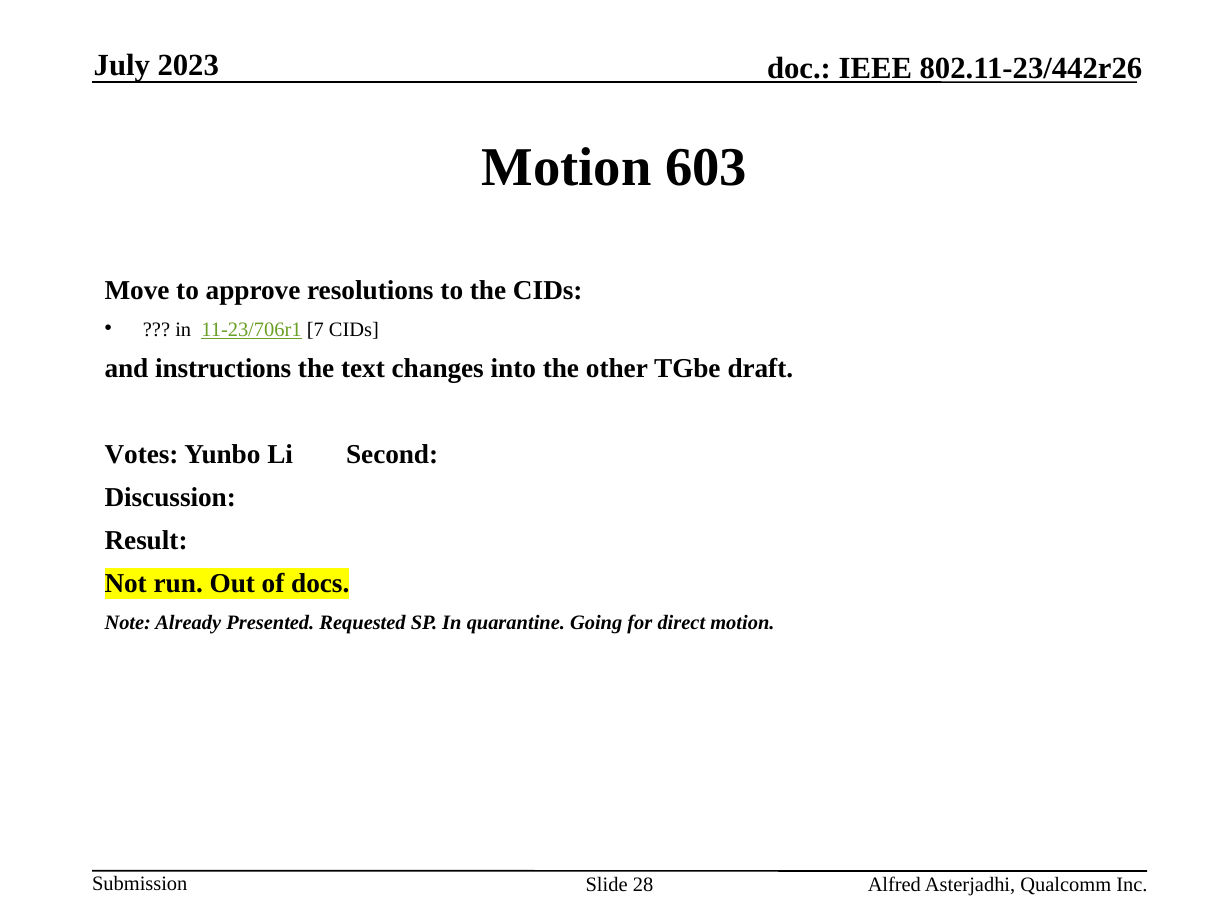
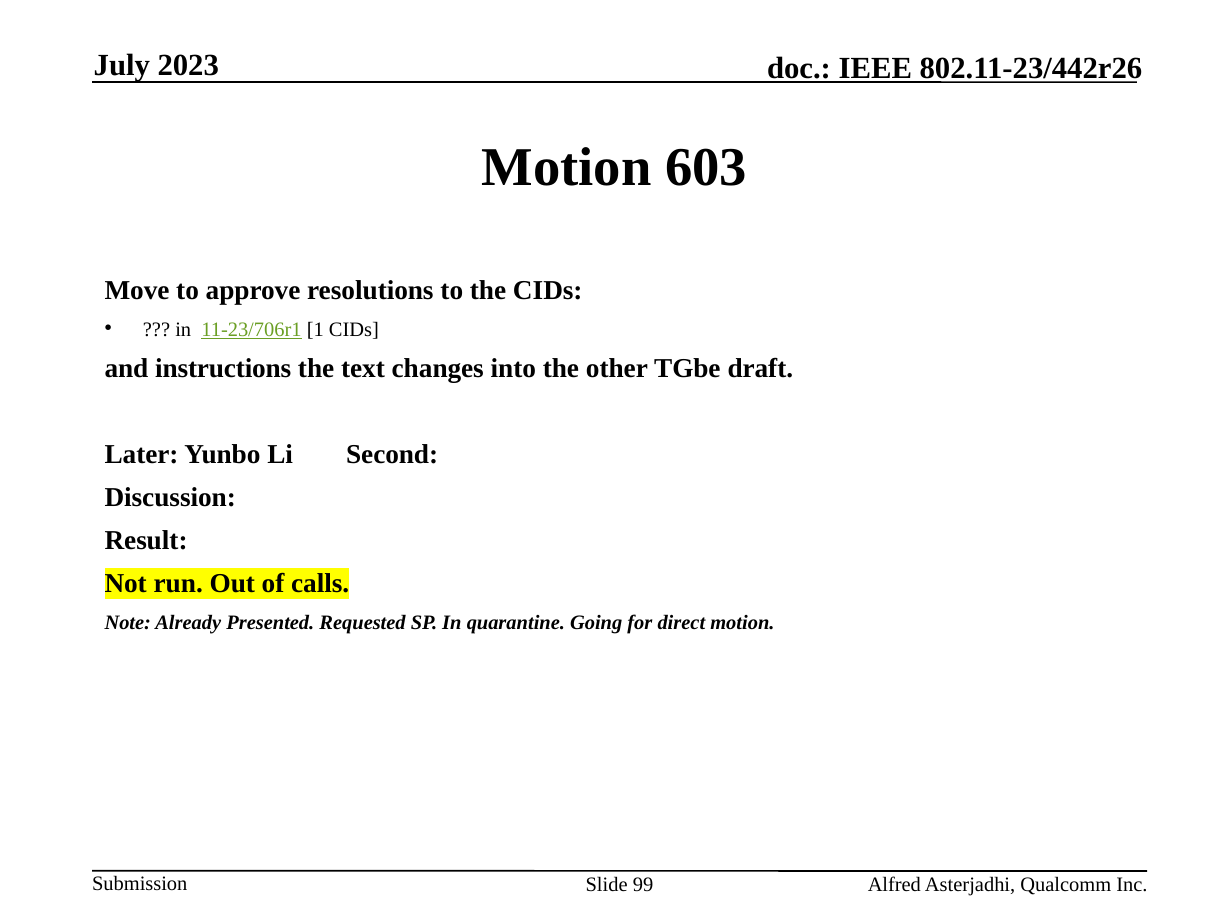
7: 7 -> 1
Votes: Votes -> Later
docs: docs -> calls
28: 28 -> 99
